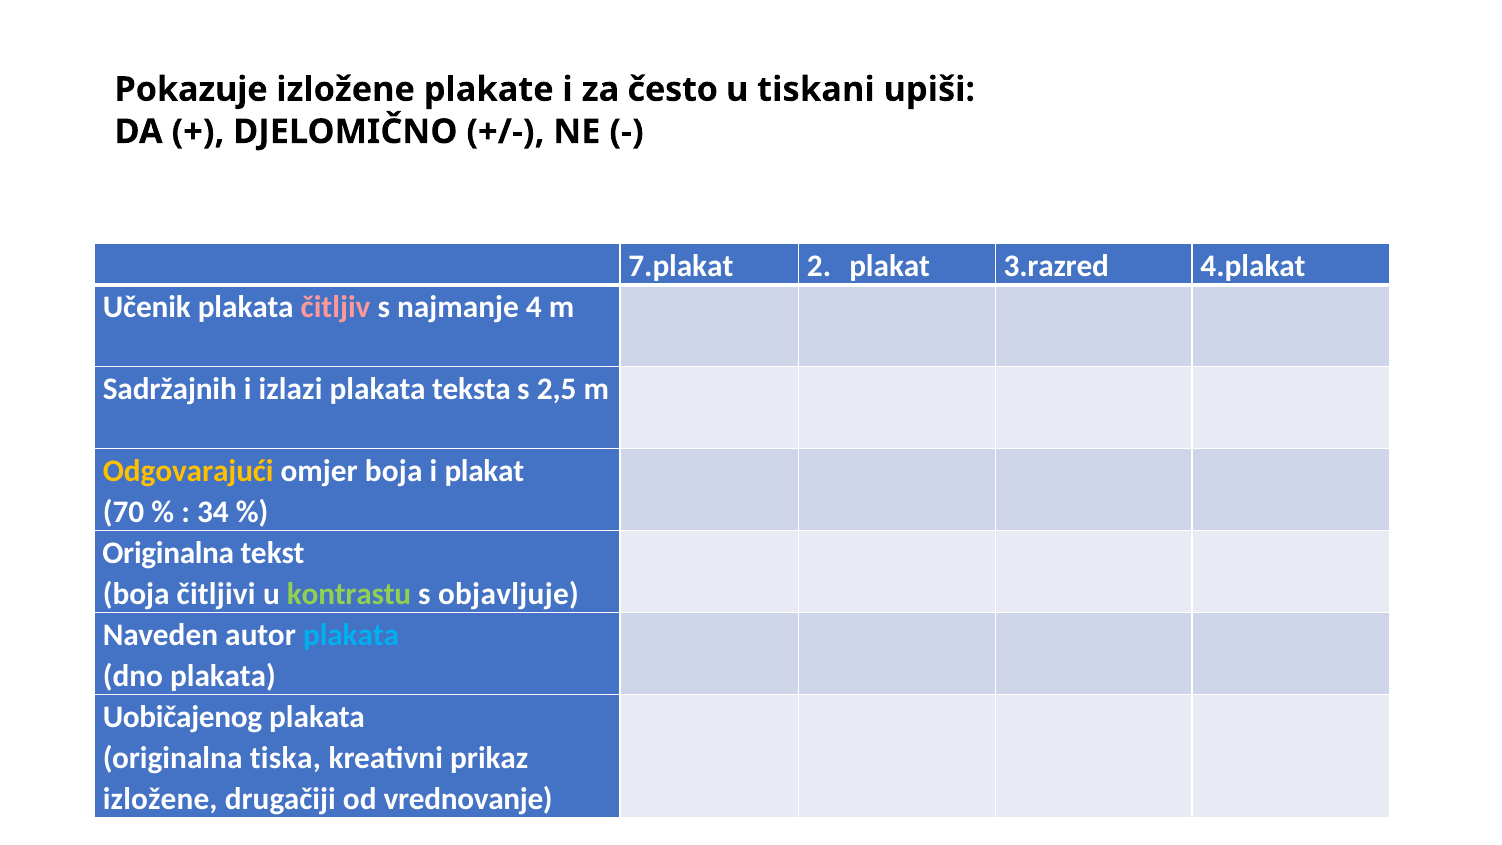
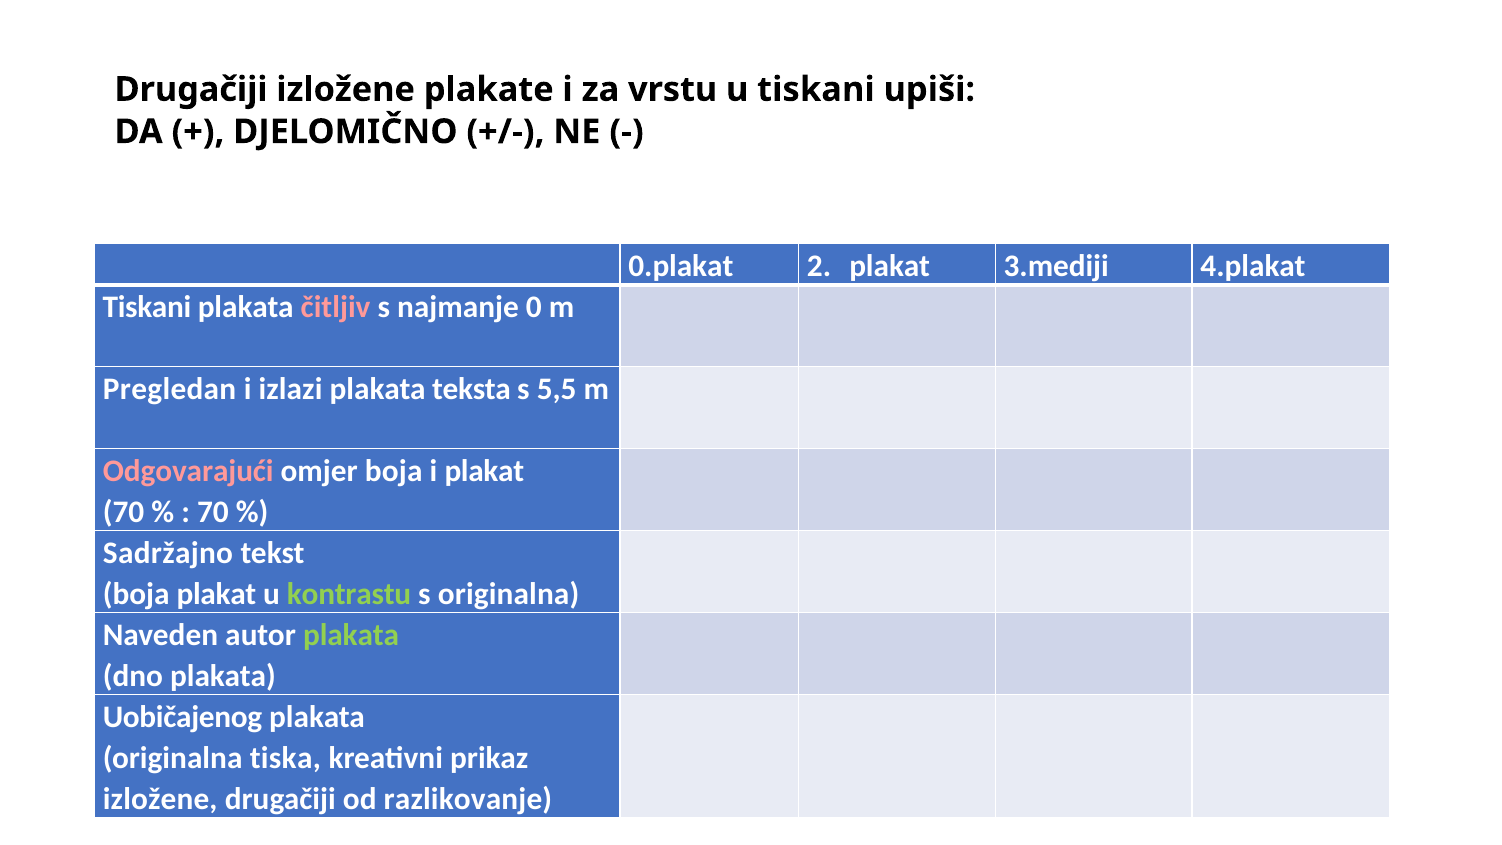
Pokazuje at (191, 89): Pokazuje -> Drugačiji
često: često -> vrstu
7.plakat: 7.plakat -> 0.plakat
3.razred: 3.razred -> 3.mediji
Učenik at (147, 307): Učenik -> Tiskani
4: 4 -> 0
Sadržajnih: Sadržajnih -> Pregledan
2,5: 2,5 -> 5,5
Odgovarajući colour: yellow -> pink
34 at (213, 512): 34 -> 70
Originalna at (168, 553): Originalna -> Sadržajno
boja čitljivi: čitljivi -> plakat
s objavljuje: objavljuje -> originalna
plakata at (351, 635) colour: light blue -> light green
vrednovanje: vrednovanje -> razlikovanje
